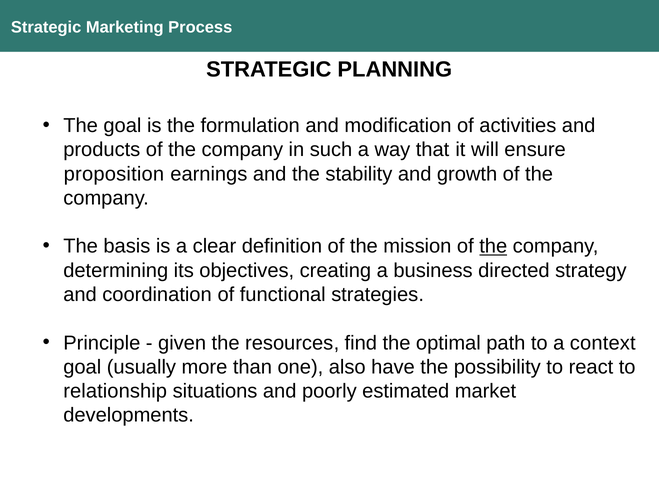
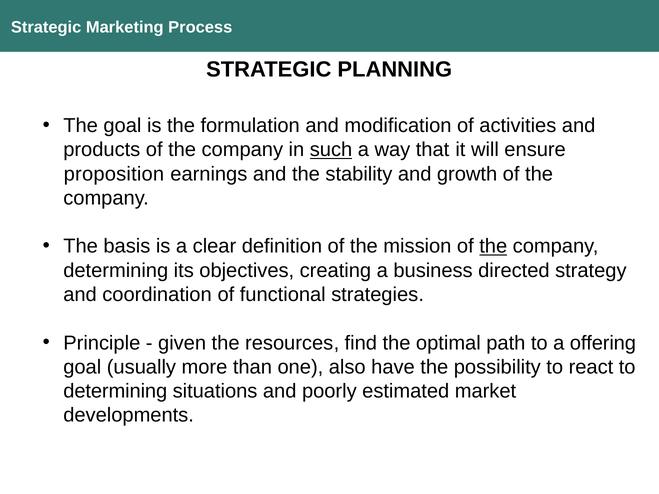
such underline: none -> present
context: context -> offering
relationship at (115, 391): relationship -> determining
